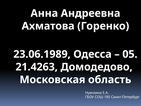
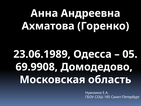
21.4263: 21.4263 -> 69.9908
